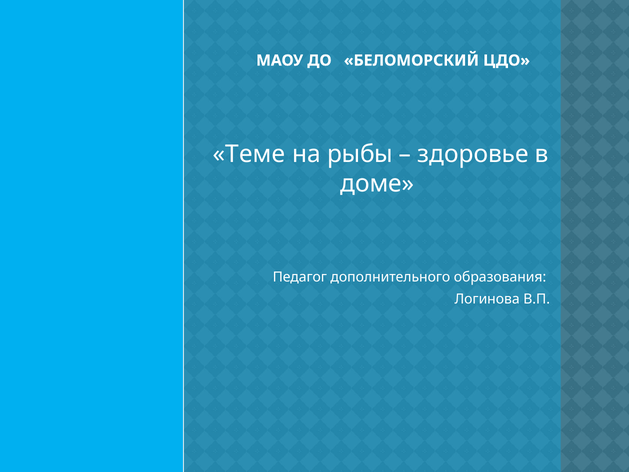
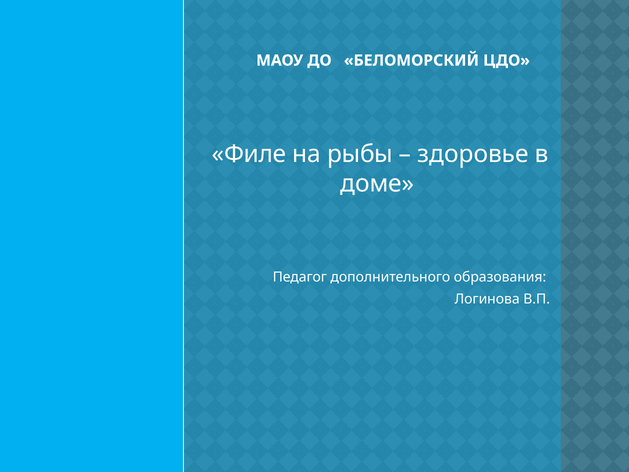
Теме: Теме -> Филе
